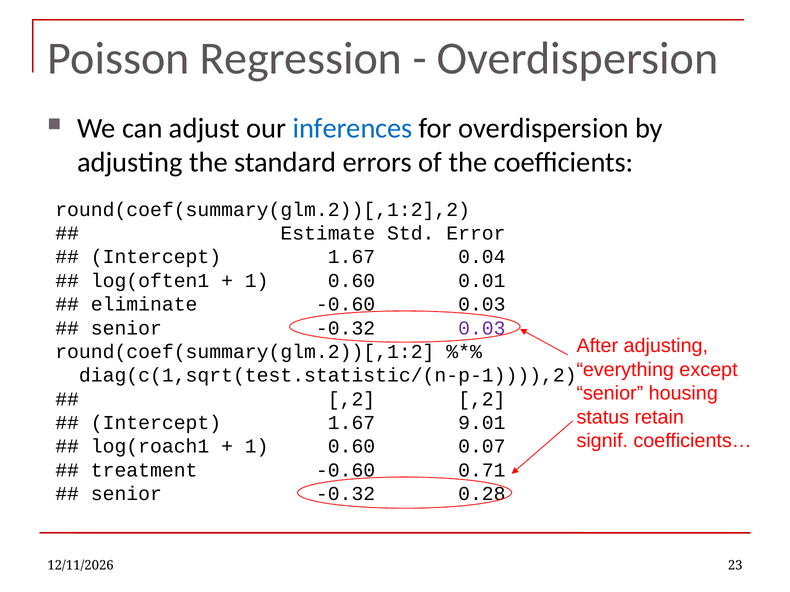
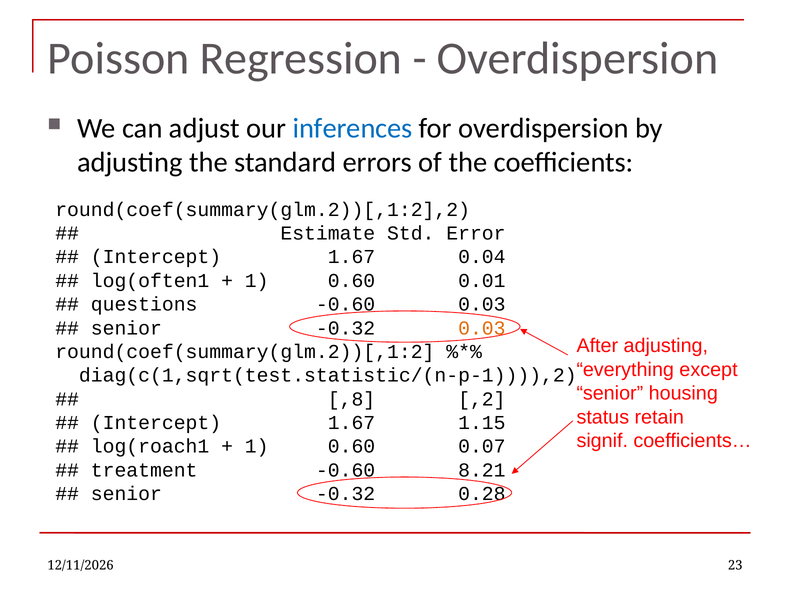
eliminate: eliminate -> questions
0.03 at (482, 328) colour: purple -> orange
,2 at (352, 399): ,2 -> ,8
9.01: 9.01 -> 1.15
0.71: 0.71 -> 8.21
